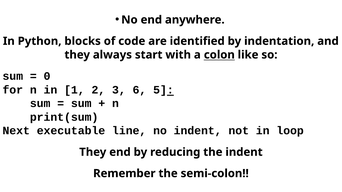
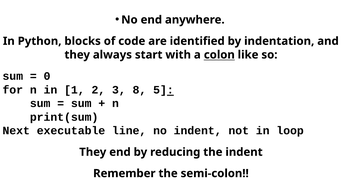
6: 6 -> 8
